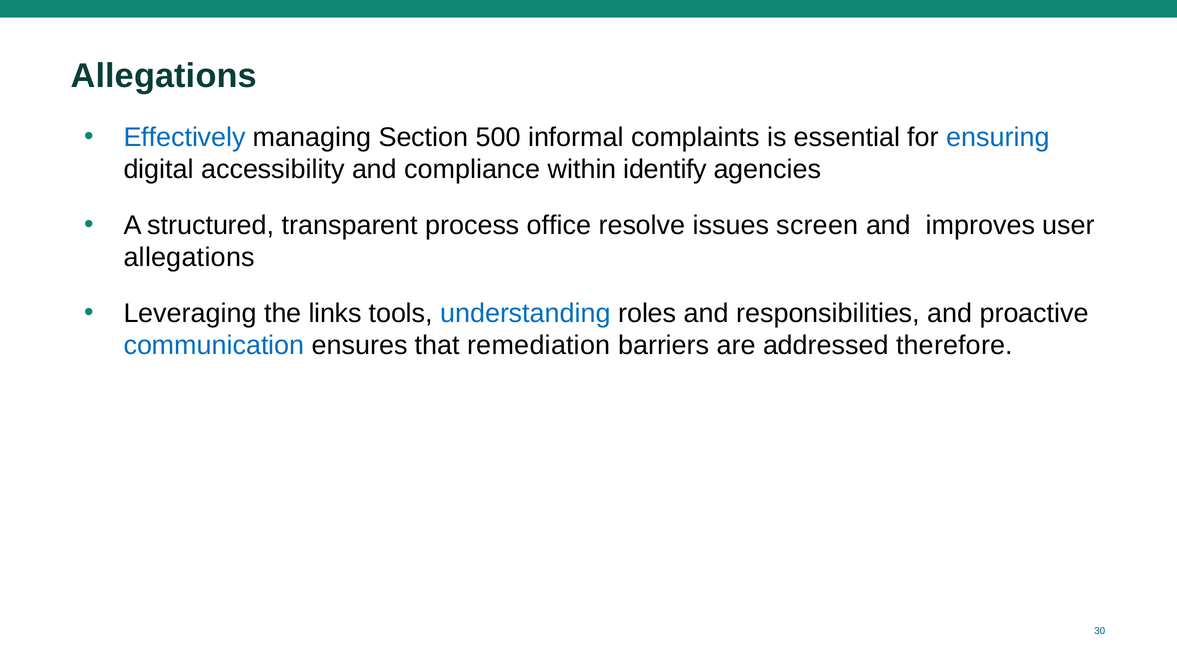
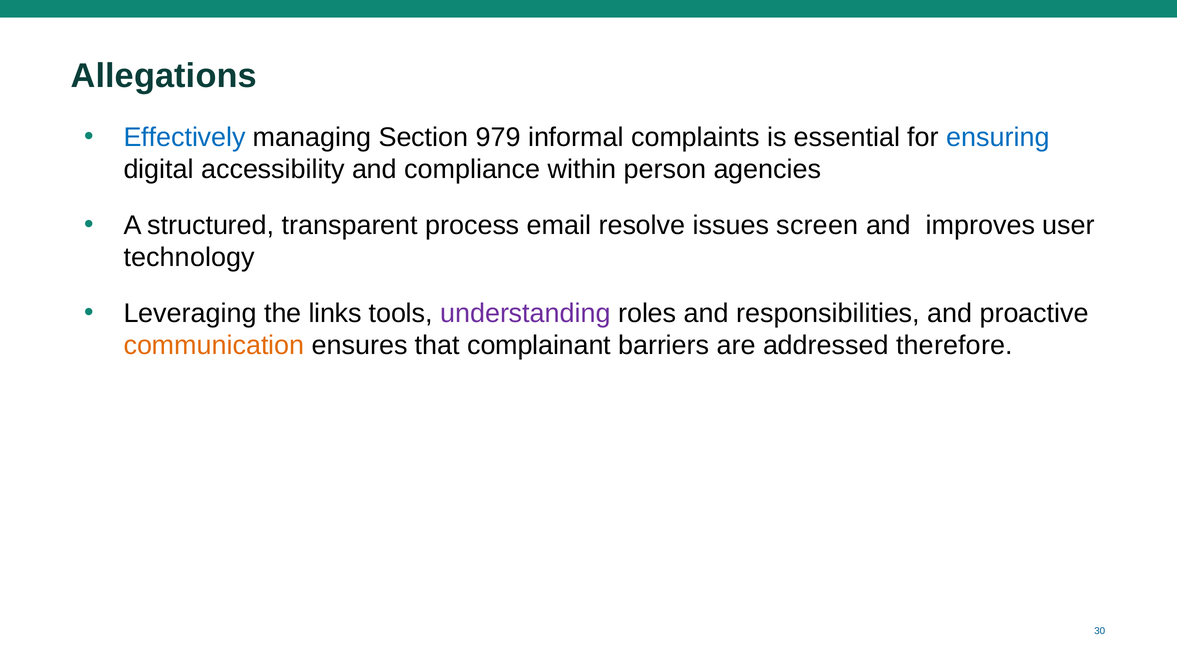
500: 500 -> 979
identify: identify -> person
office: office -> email
allegations at (189, 258): allegations -> technology
understanding colour: blue -> purple
communication colour: blue -> orange
remediation: remediation -> complainant
